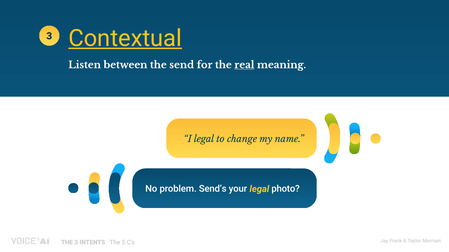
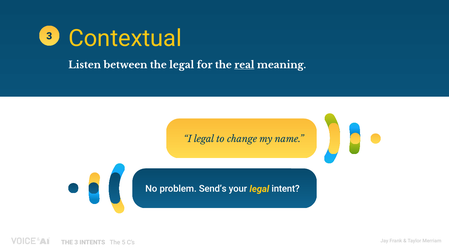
Contextual underline: present -> none
the send: send -> legal
photo: photo -> intent
